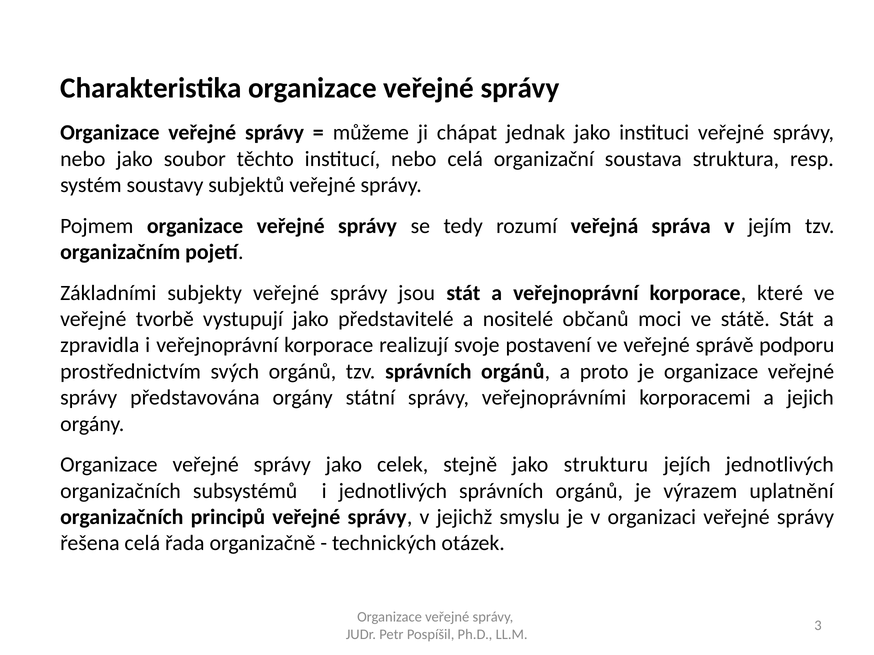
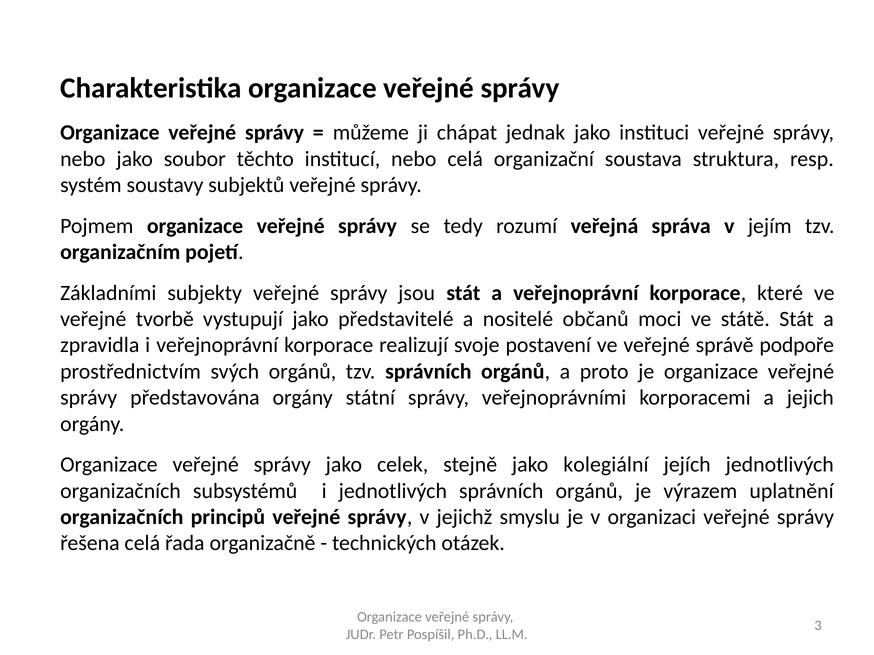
podporu: podporu -> podpoře
strukturu: strukturu -> kolegiální
